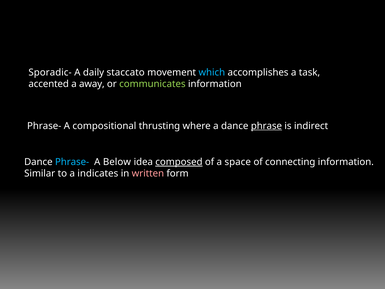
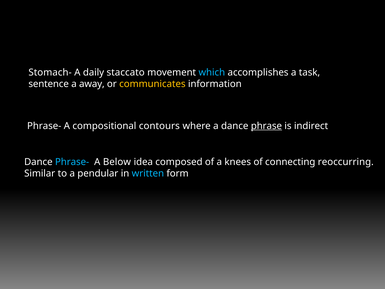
Sporadic-: Sporadic- -> Stomach-
accented: accented -> sentence
communicates colour: light green -> yellow
thrusting: thrusting -> contours
composed underline: present -> none
space: space -> knees
connecting information: information -> reoccurring
indicates: indicates -> pendular
written colour: pink -> light blue
